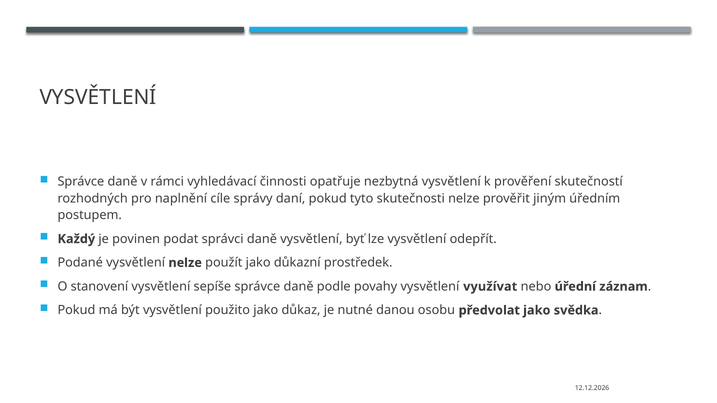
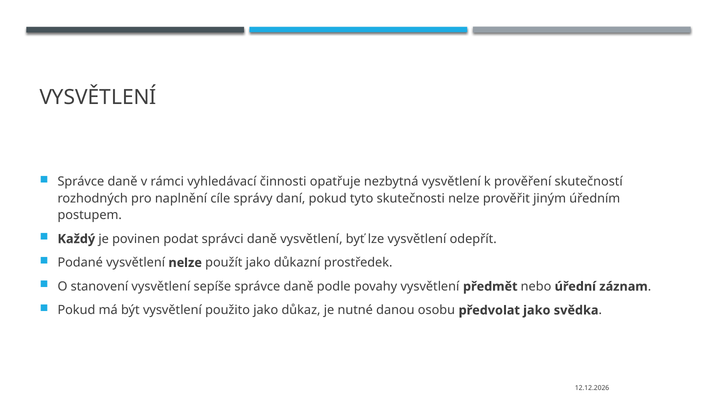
využívat: využívat -> předmět
